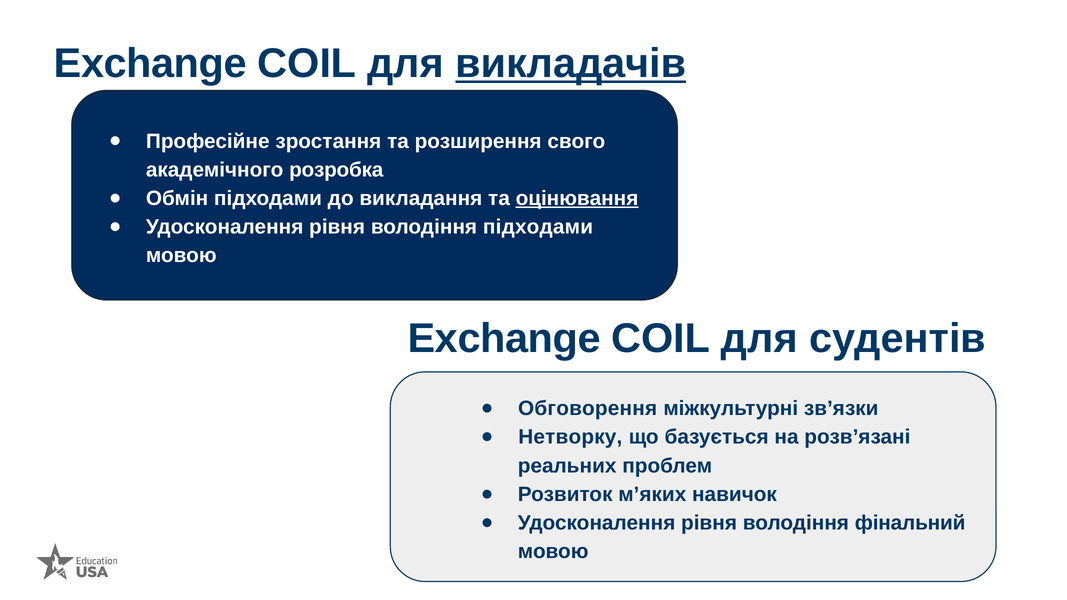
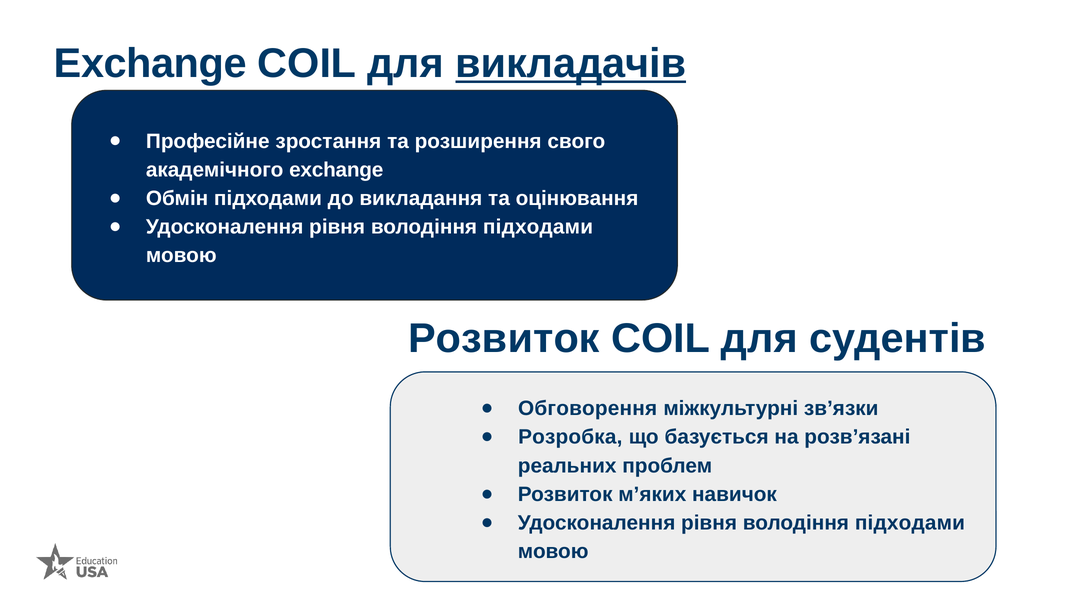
академічного розробка: розробка -> exchange
оцінювання underline: present -> none
Exchange at (504, 339): Exchange -> Розвиток
Нетворку: Нетворку -> Розробка
фінальний at (910, 523): фінальний -> підходами
